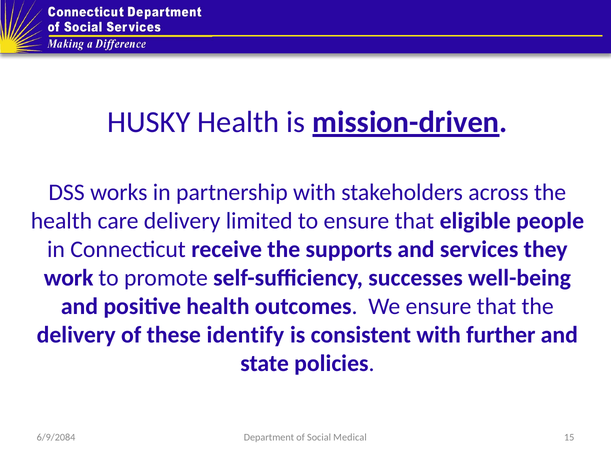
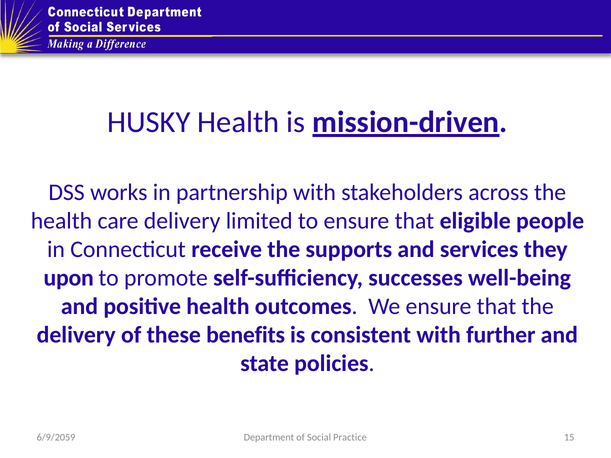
work: work -> upon
identify: identify -> benefits
6/9/2084: 6/9/2084 -> 6/9/2059
Medical: Medical -> Practice
